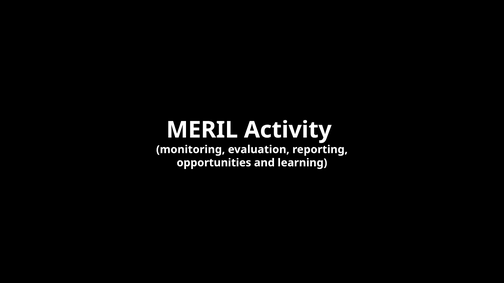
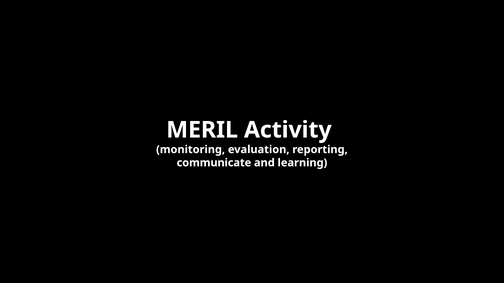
opportunities: opportunities -> communicate
